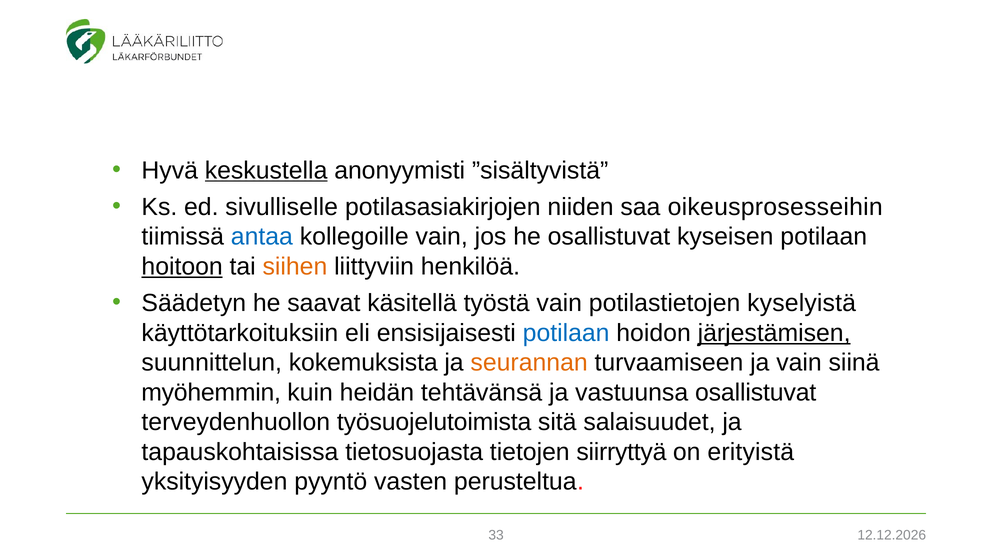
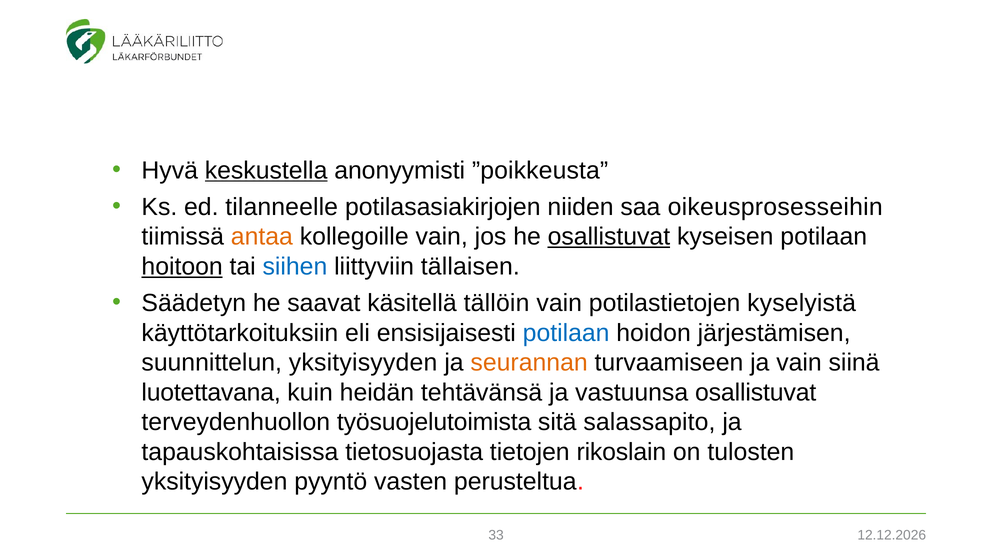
”sisältyvistä: ”sisältyvistä -> ”poikkeusta
sivulliselle: sivulliselle -> tilanneelle
antaa colour: blue -> orange
osallistuvat at (609, 237) underline: none -> present
siihen colour: orange -> blue
henkilöä: henkilöä -> tällaisen
työstä: työstä -> tällöin
järjestämisen underline: present -> none
suunnittelun kokemuksista: kokemuksista -> yksityisyyden
myöhemmin: myöhemmin -> luotettavana
salaisuudet: salaisuudet -> salassapito
siirryttyä: siirryttyä -> rikoslain
erityistä: erityistä -> tulosten
